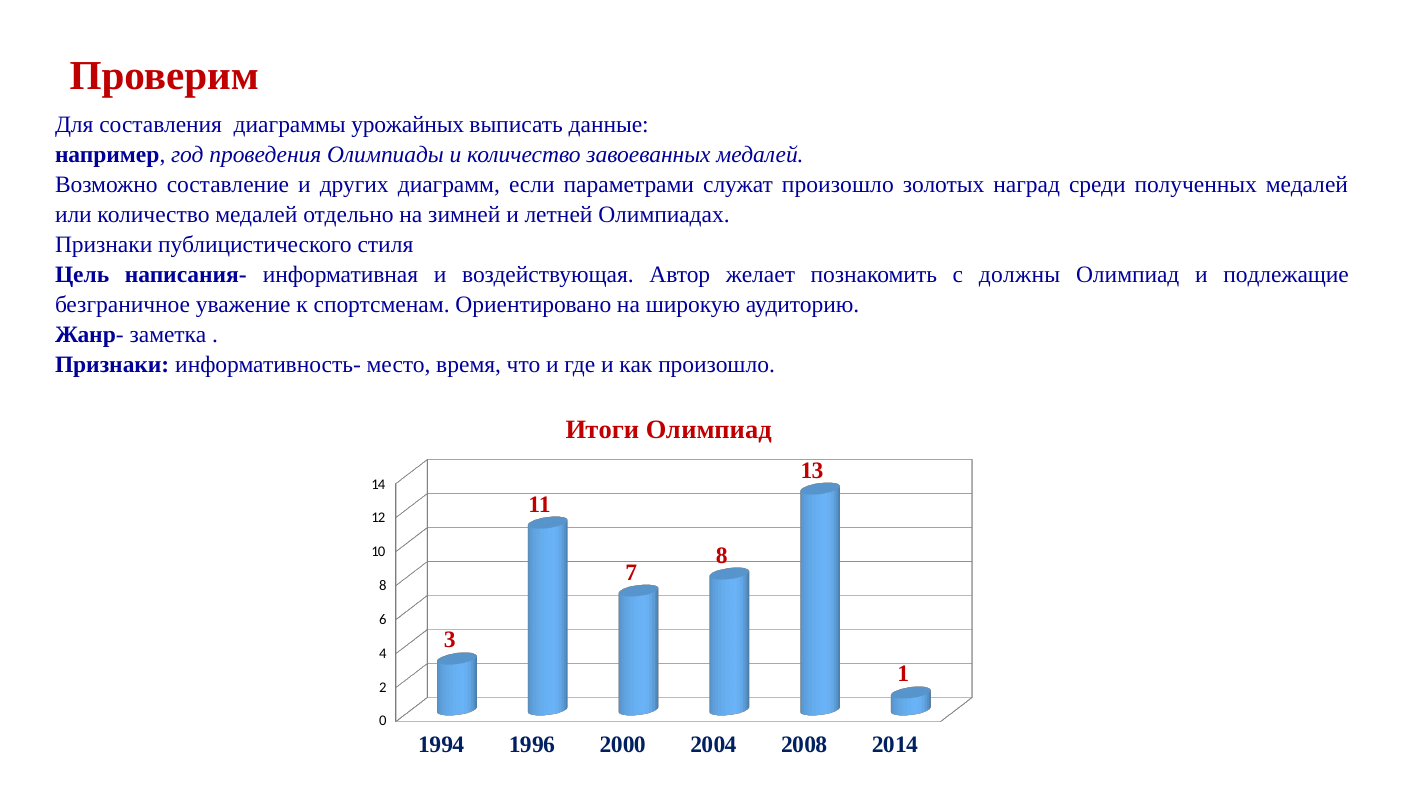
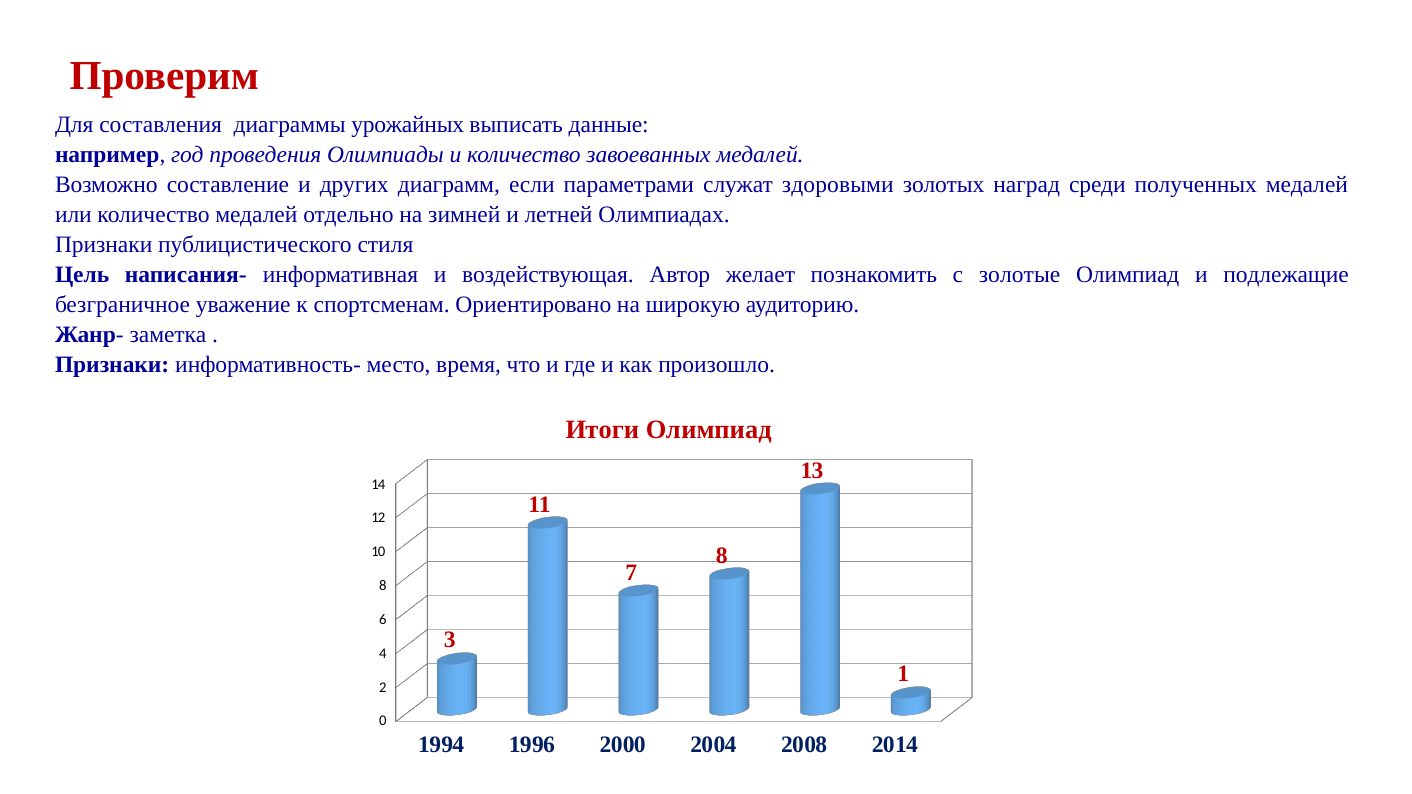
служат произошло: произошло -> здоровыми
должны: должны -> золотые
